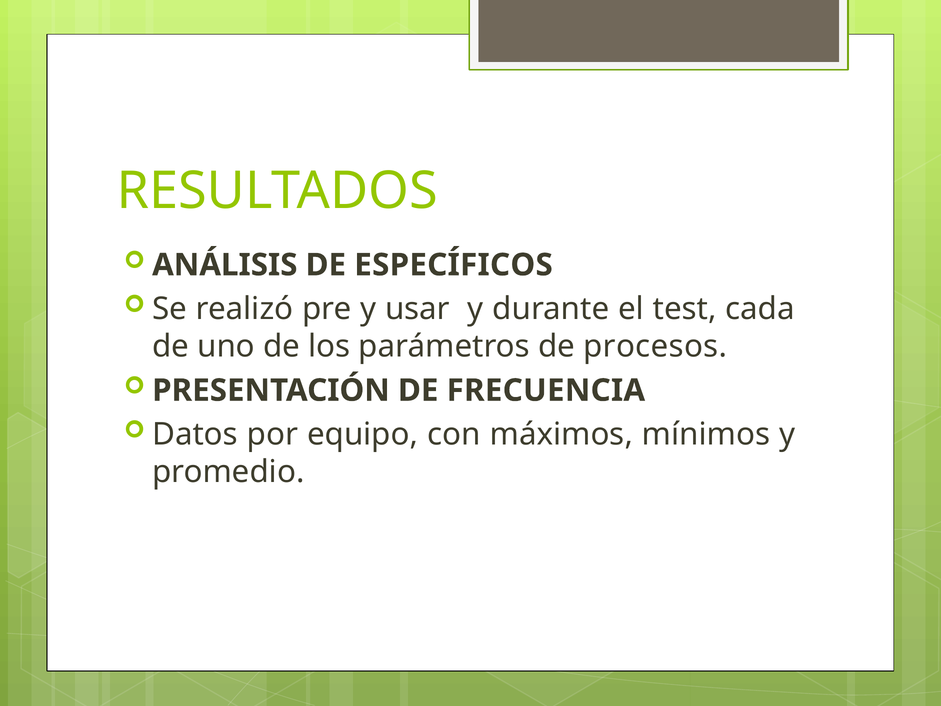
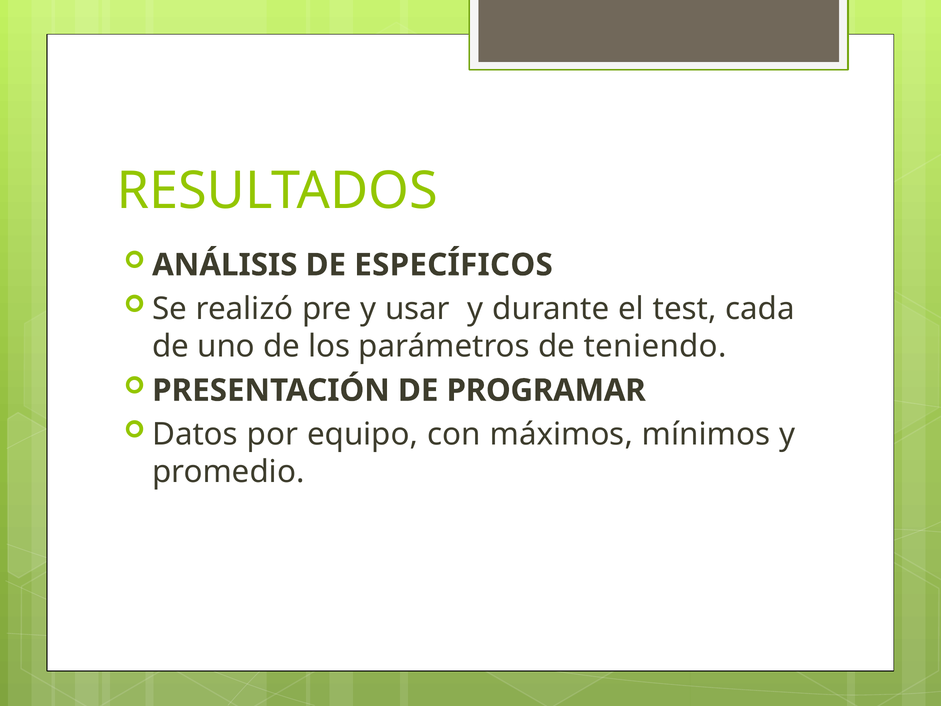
procesos: procesos -> teniendo
FRECUENCIA: FRECUENCIA -> PROGRAMAR
